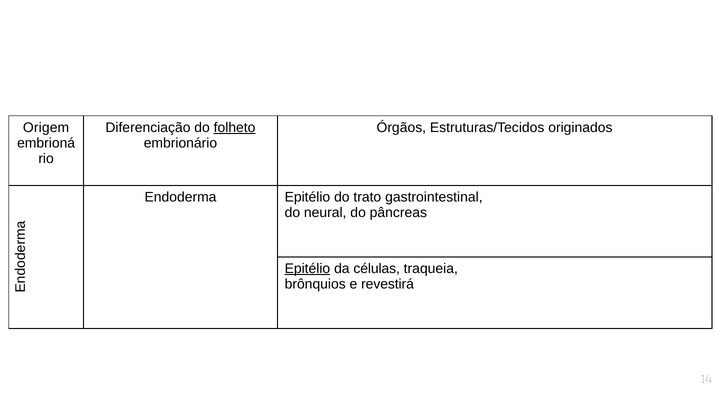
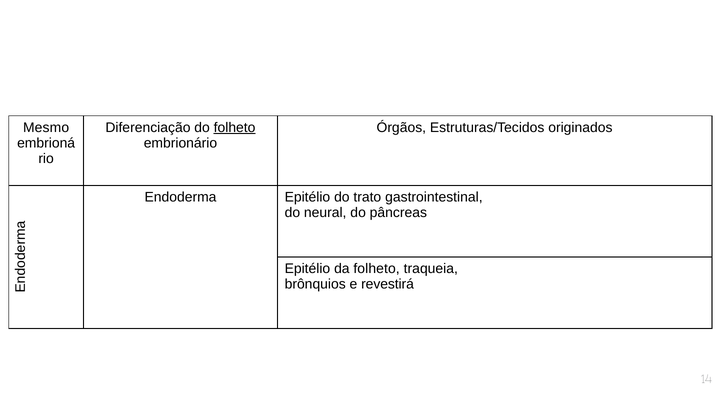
Origem: Origem -> Mesmo
Epitélio at (307, 269) underline: present -> none
da células: células -> folheto
